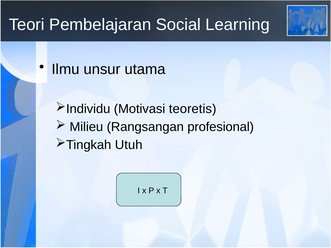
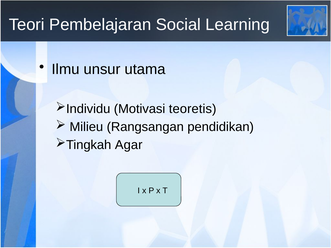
profesional: profesional -> pendidikan
Utuh: Utuh -> Agar
